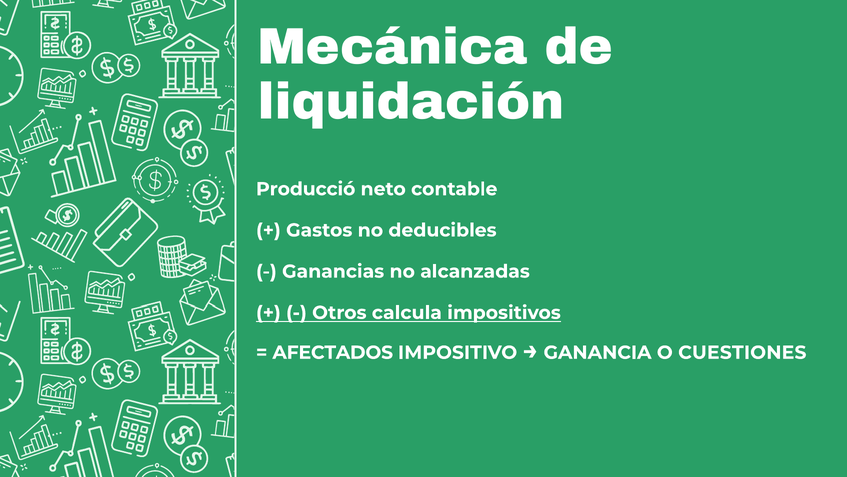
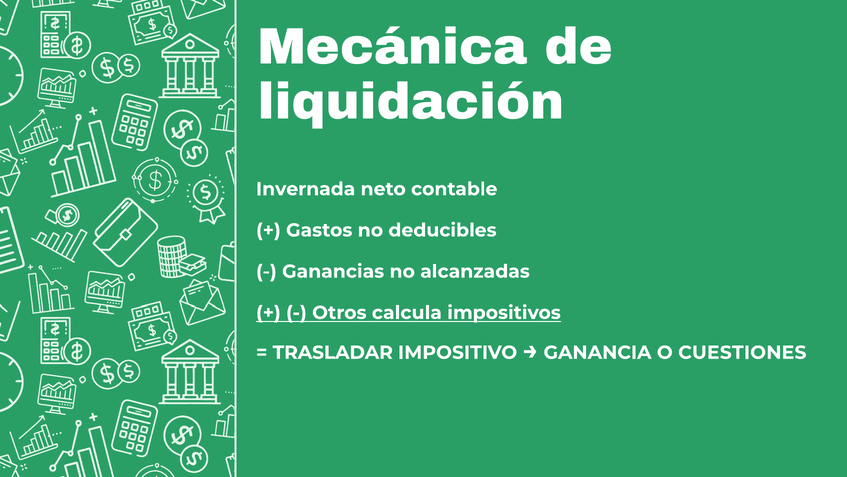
Producció: Producció -> Invernada
AFECTADOS: AFECTADOS -> TRASLADAR
